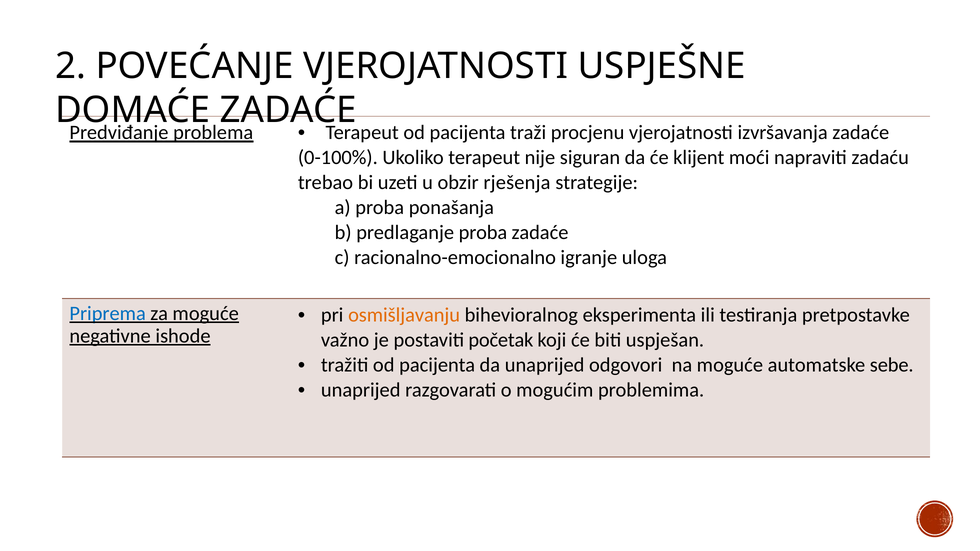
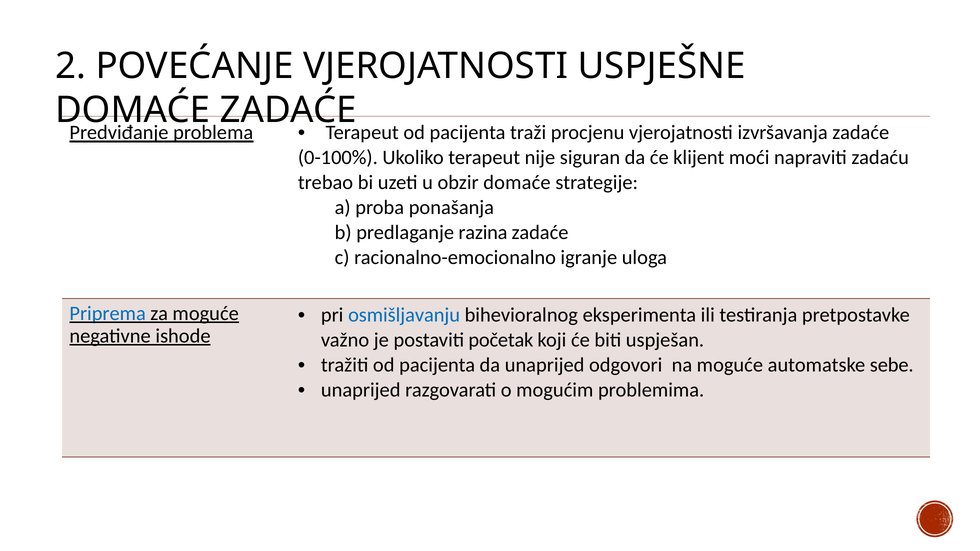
obzir rješenja: rješenja -> domaće
predlaganje proba: proba -> razina
osmišljavanju colour: orange -> blue
